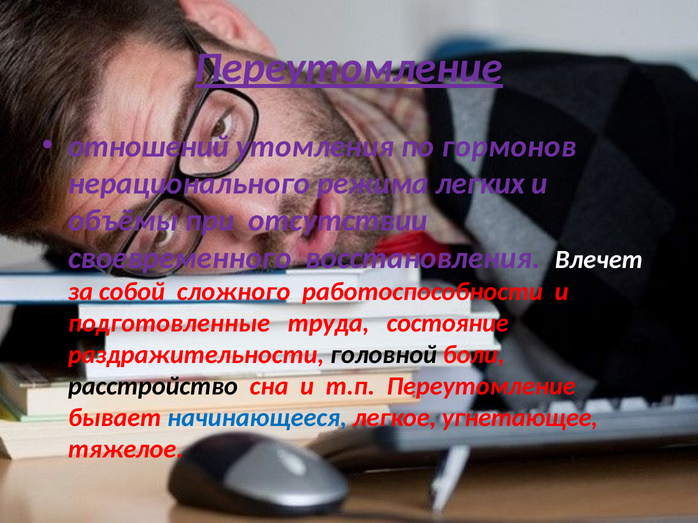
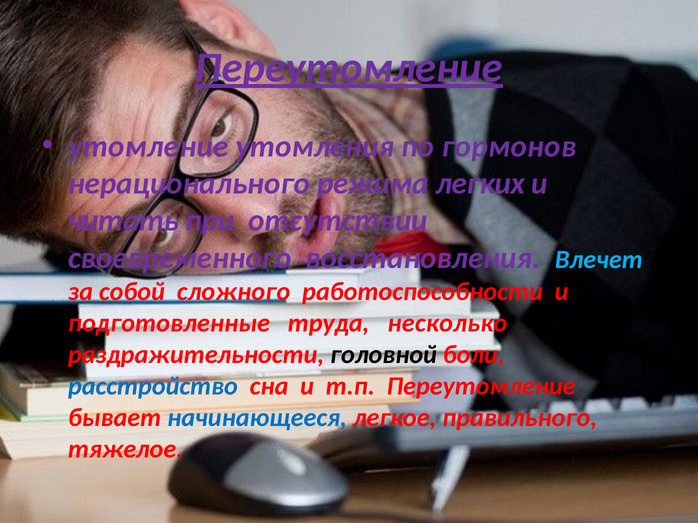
отношений: отношений -> утомление
объёмы: объёмы -> читать
Влечет colour: white -> light blue
состояние: состояние -> несколько
расстройство colour: black -> blue
угнетающее: угнетающее -> правильного
